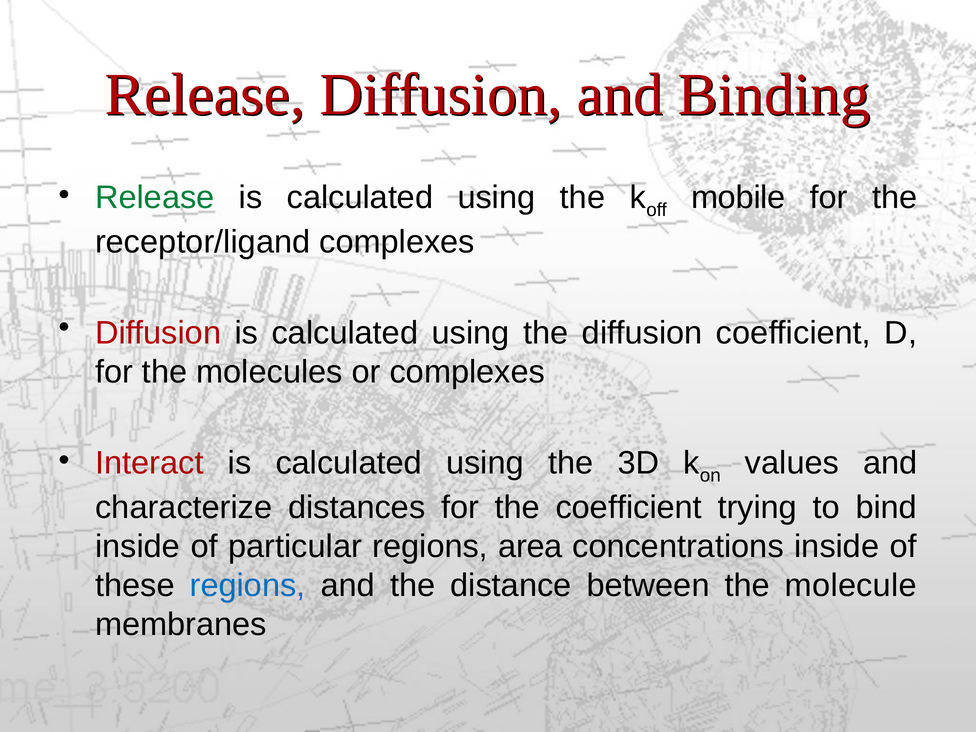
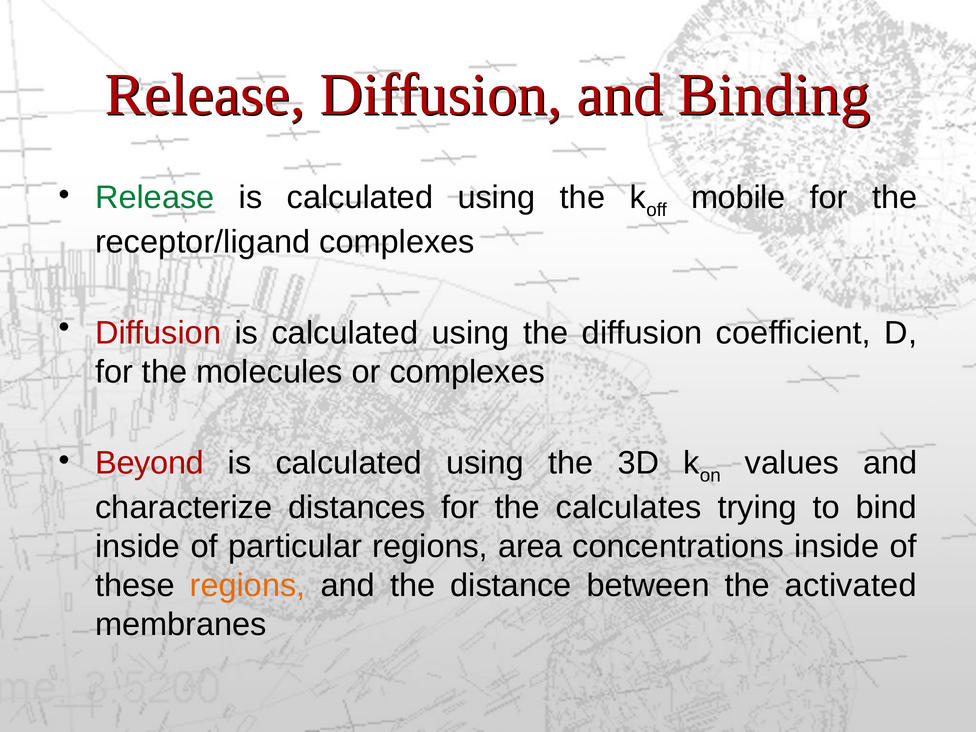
Interact: Interact -> Beyond
the coefficient: coefficient -> calculates
regions at (248, 586) colour: blue -> orange
molecule: molecule -> activated
